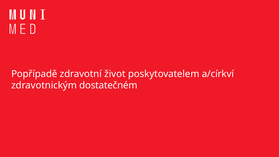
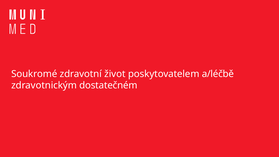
Popřípadě: Popřípadě -> Soukromé
a/církví: a/církví -> a/léčbě
